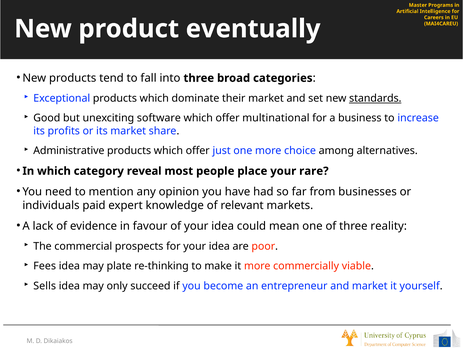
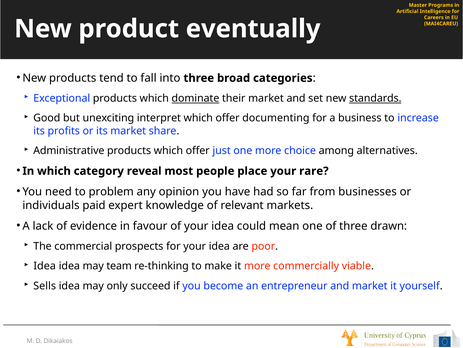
dominate underline: none -> present
software: software -> interpret
multinational: multinational -> documenting
mention: mention -> problem
reality: reality -> drawn
Fees at (45, 266): Fees -> Idea
plate: plate -> team
